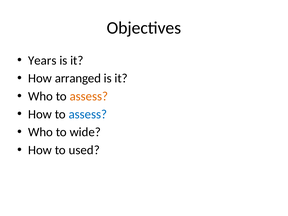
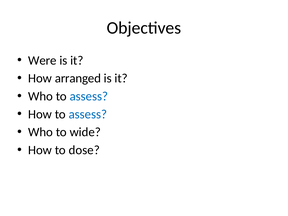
Years: Years -> Were
assess at (89, 96) colour: orange -> blue
used: used -> dose
